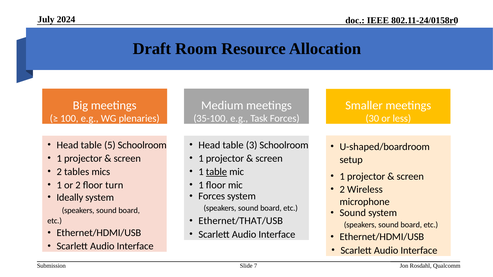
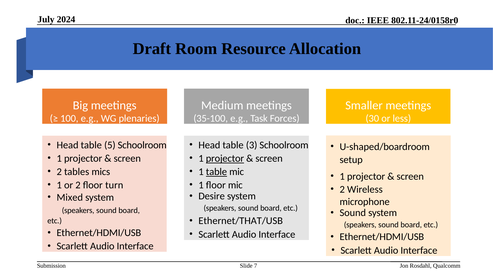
projector at (225, 159) underline: none -> present
Forces at (212, 196): Forces -> Desire
Ideally: Ideally -> Mixed
